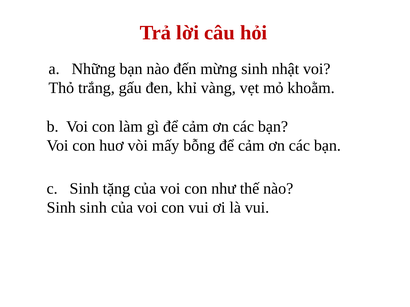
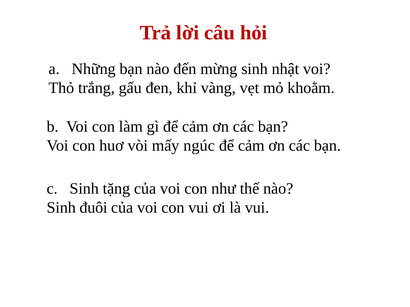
bỗng: bỗng -> ngúc
Sinh sinh: sinh -> đuôi
